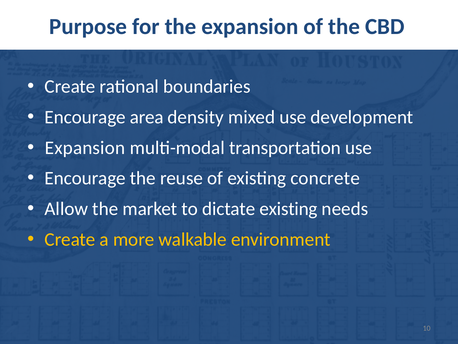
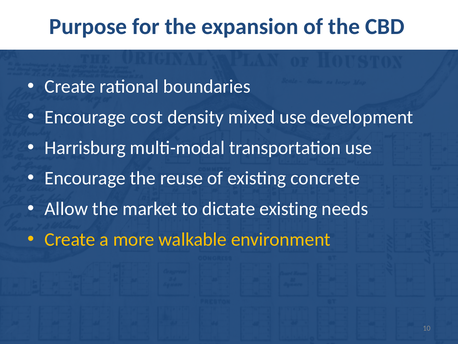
area: area -> cost
Expansion at (85, 148): Expansion -> Harrisburg
